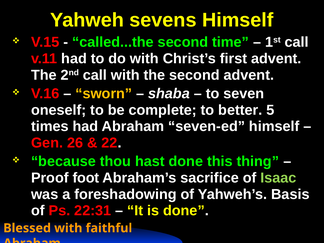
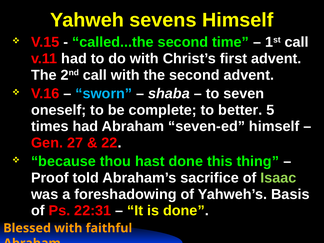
sworn colour: yellow -> light blue
26: 26 -> 27
foot: foot -> told
